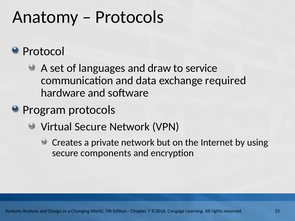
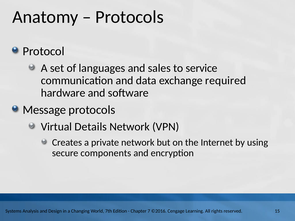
draw: draw -> sales
Program: Program -> Message
Virtual Secure: Secure -> Details
